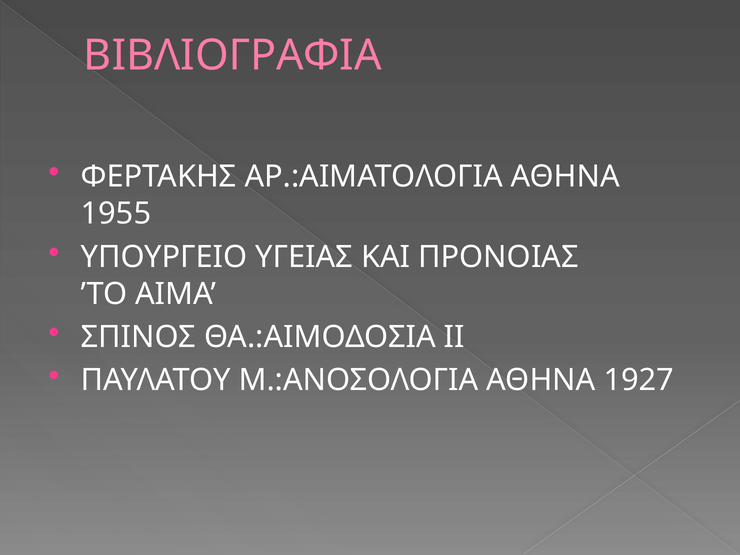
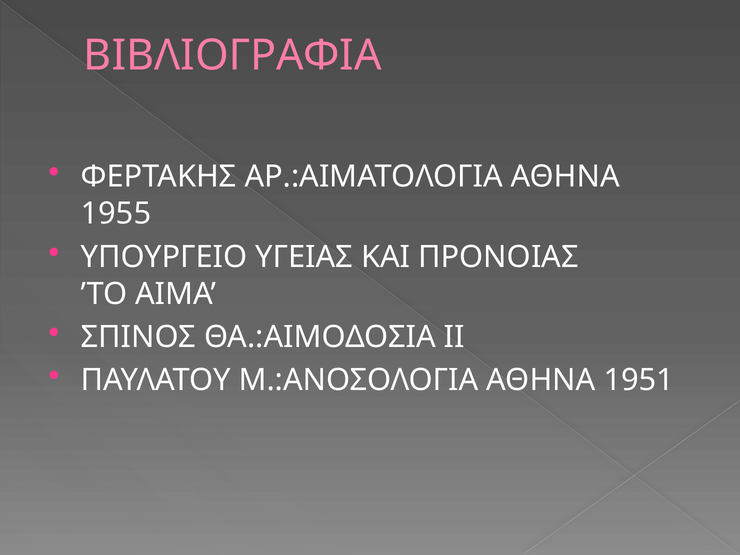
1927: 1927 -> 1951
